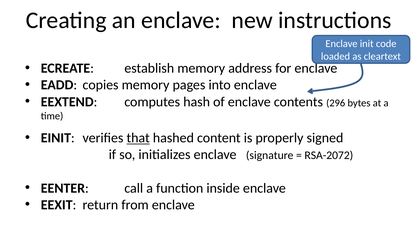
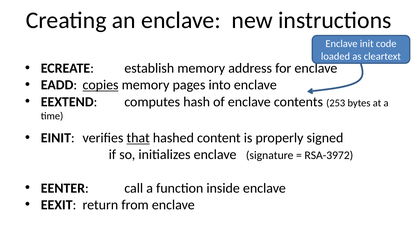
copies underline: none -> present
296: 296 -> 253
RSA-2072: RSA-2072 -> RSA-3972
